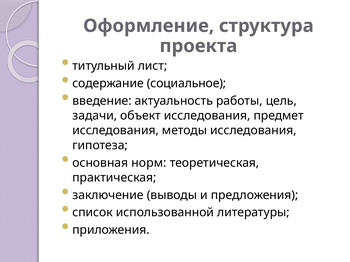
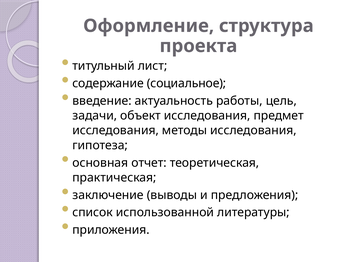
норм: норм -> отчет
